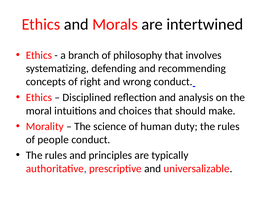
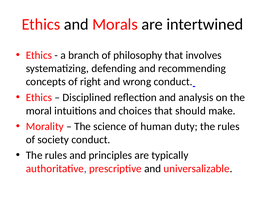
people: people -> society
